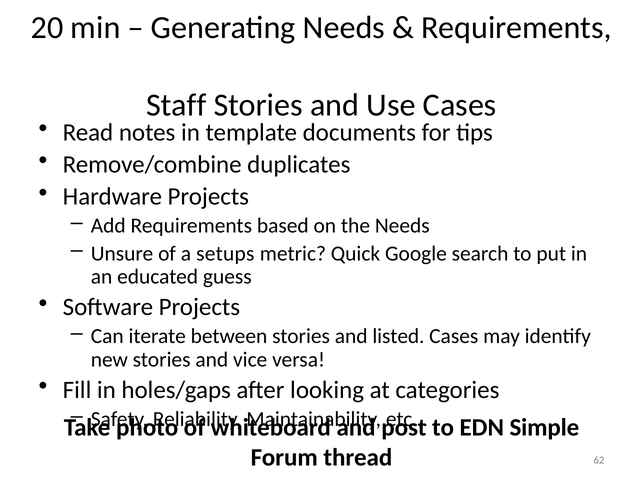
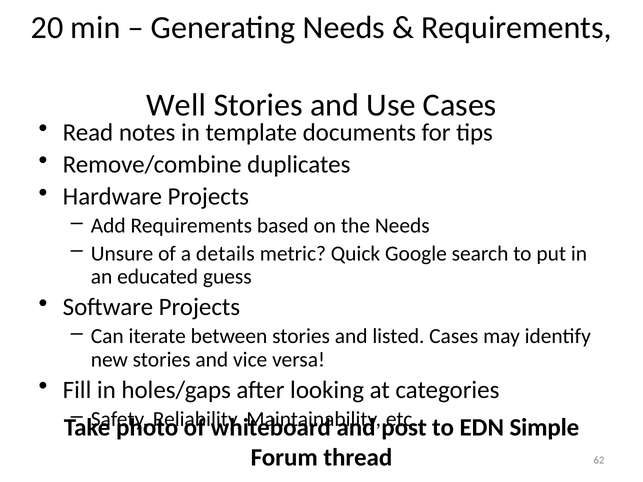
Staff: Staff -> Well
setups: setups -> details
